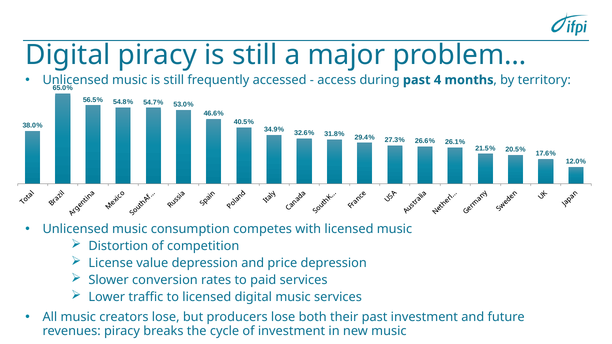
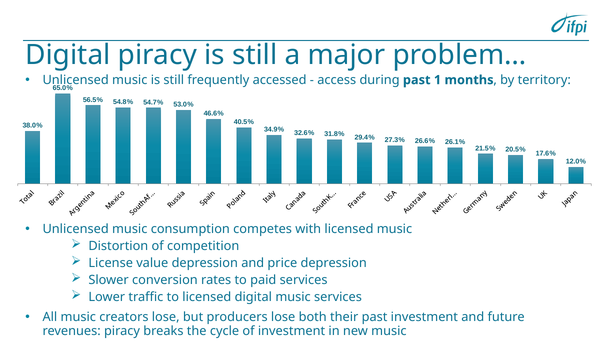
4: 4 -> 1
